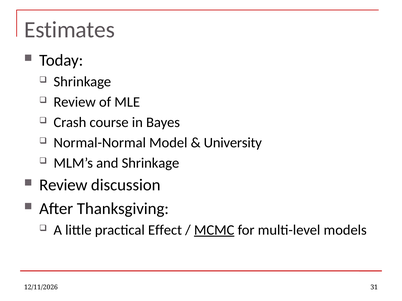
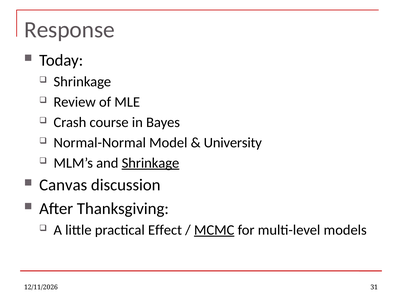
Estimates: Estimates -> Response
Shrinkage at (150, 163) underline: none -> present
Review at (63, 185): Review -> Canvas
